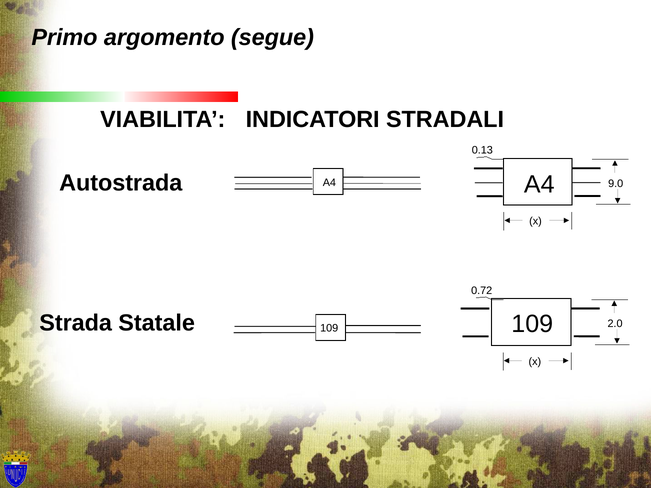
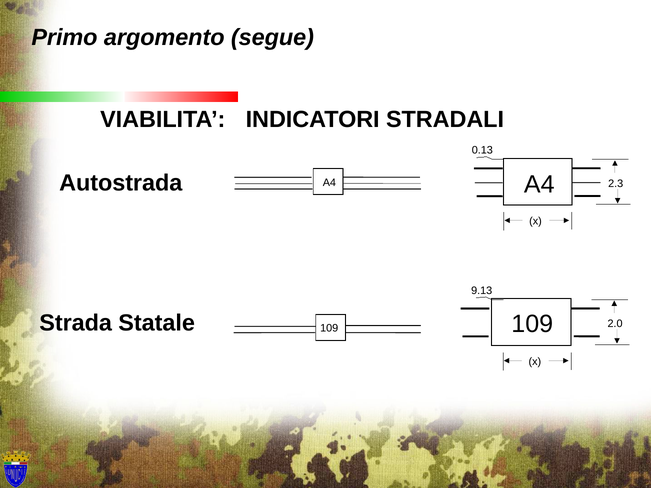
9.0: 9.0 -> 2.3
0.72: 0.72 -> 9.13
